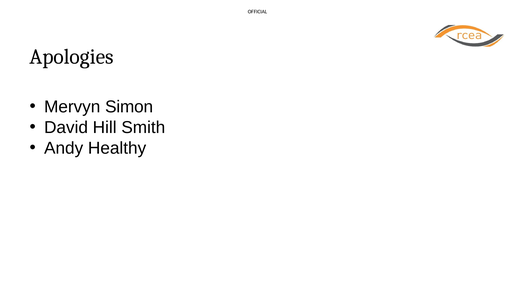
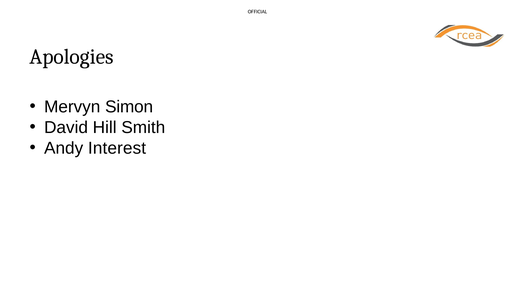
Healthy: Healthy -> Interest
